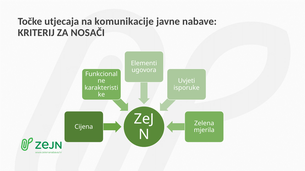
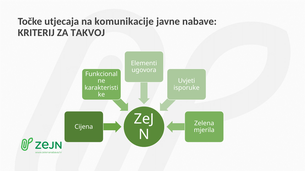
NOSAČI: NOSAČI -> TAKVOJ
